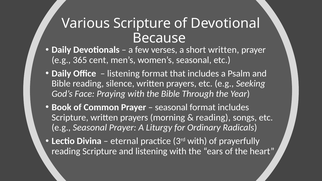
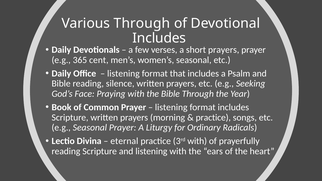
Various Scripture: Scripture -> Through
Because at (159, 38): Because -> Includes
short written: written -> prayers
seasonal at (171, 107): seasonal -> listening
reading at (213, 117): reading -> practice
